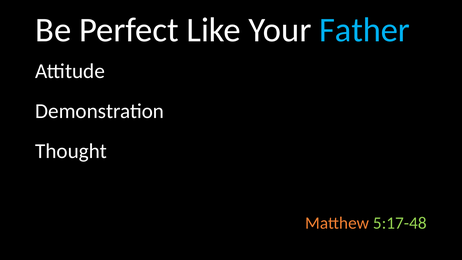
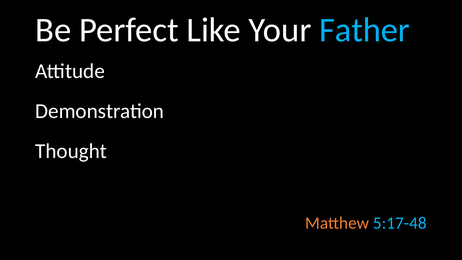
5:17-48 colour: light green -> light blue
